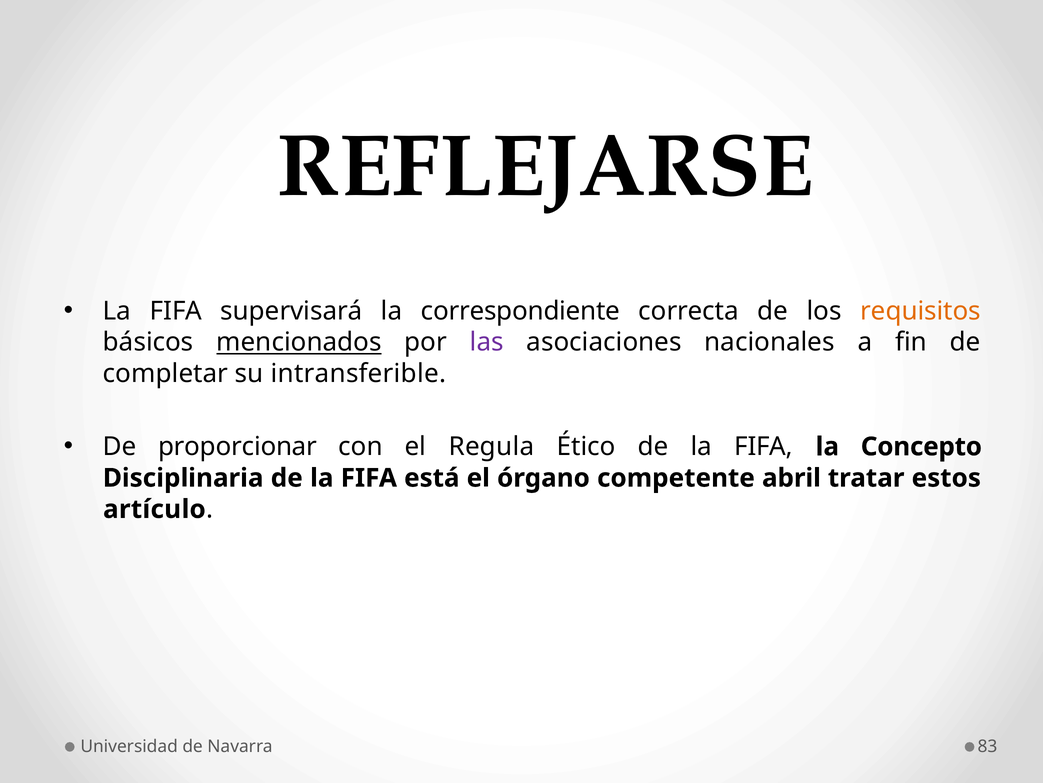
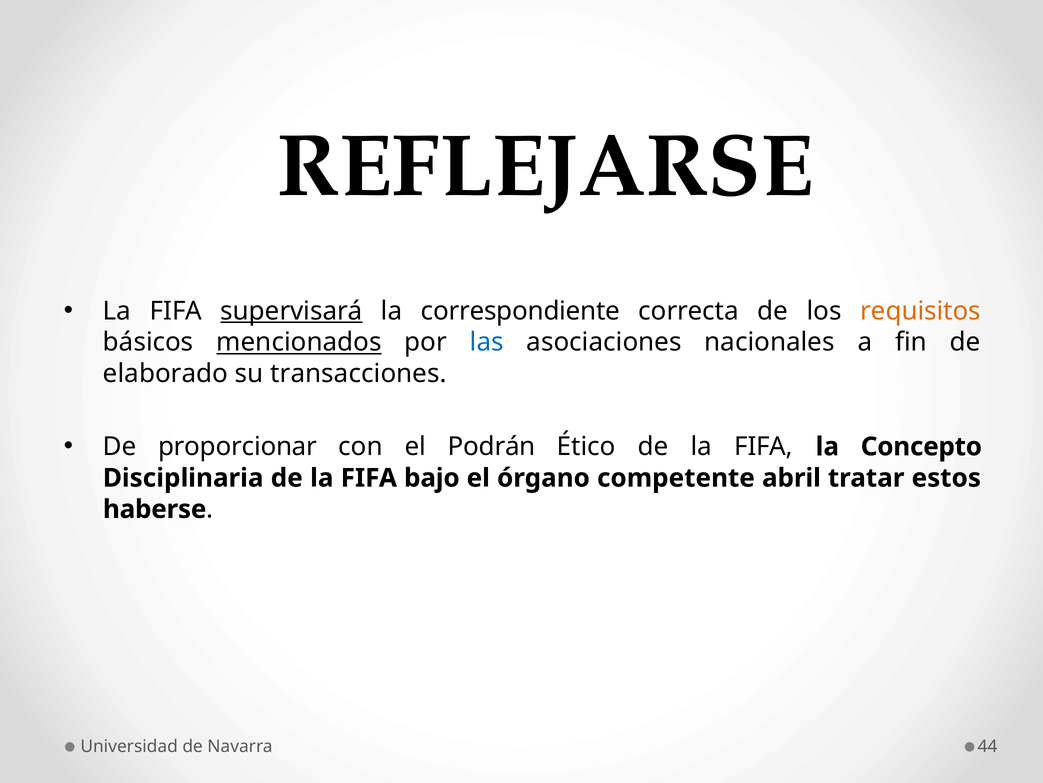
supervisará underline: none -> present
las colour: purple -> blue
completar: completar -> elaborado
intransferible: intransferible -> transacciones
Regula: Regula -> Podrán
está: está -> bajo
artículo: artículo -> haberse
83: 83 -> 44
